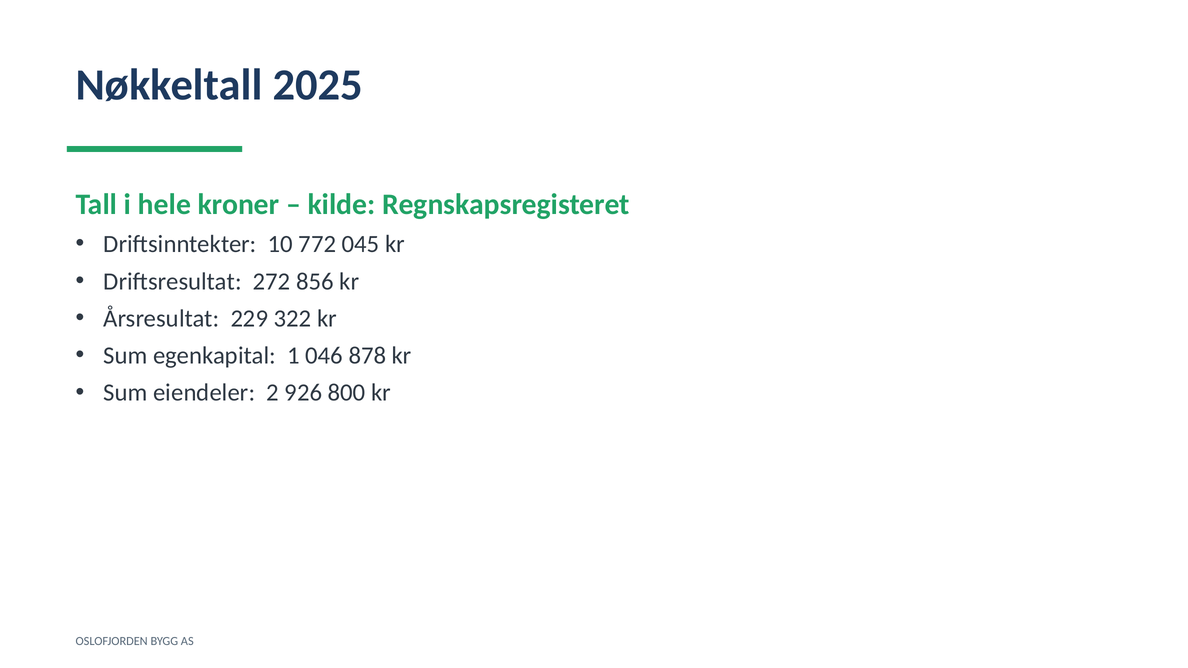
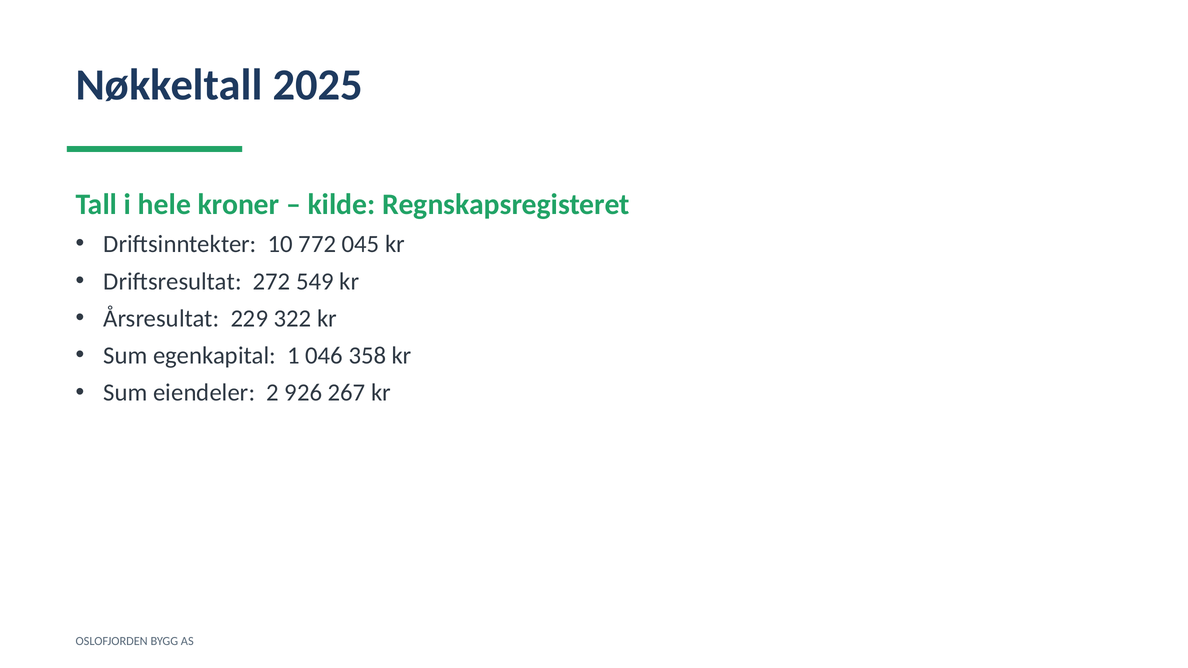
856: 856 -> 549
878: 878 -> 358
800: 800 -> 267
